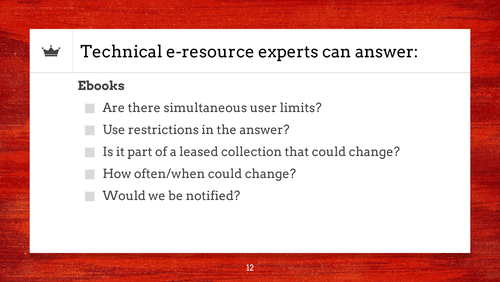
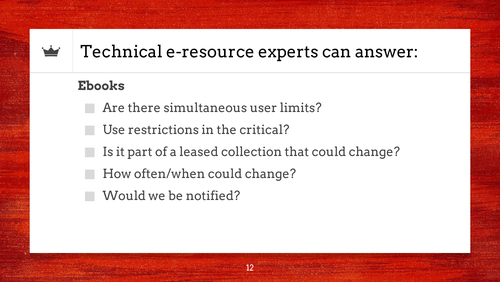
the answer: answer -> critical
